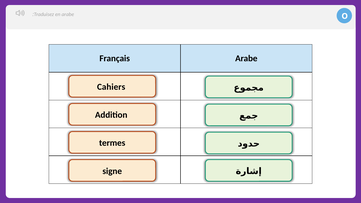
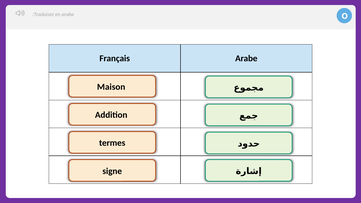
Cahiers: Cahiers -> Maison
